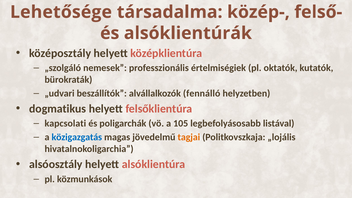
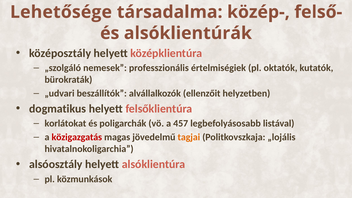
fennálló: fennálló -> ellenzőit
kapcsolati: kapcsolati -> korlátokat
105: 105 -> 457
közigazgatás colour: blue -> red
